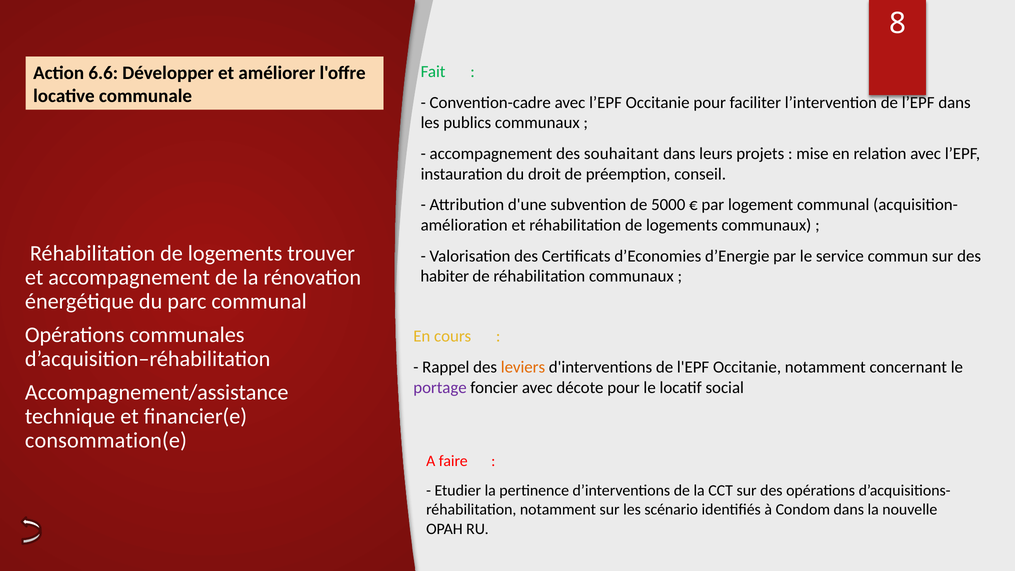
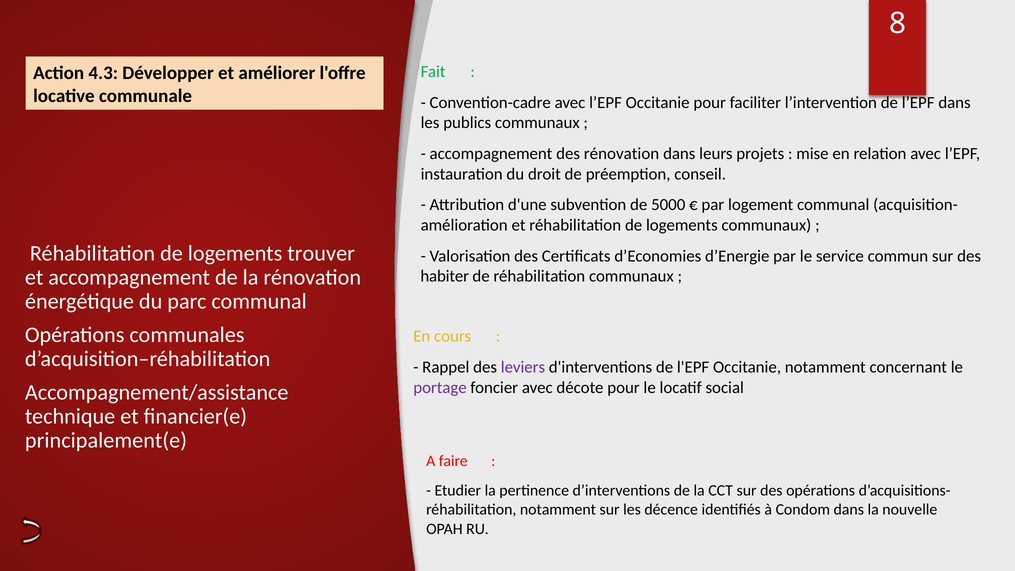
6.6: 6.6 -> 4.3
des souhaitant: souhaitant -> rénovation
leviers colour: orange -> purple
consommation(e: consommation(e -> principalement(e
scénario: scénario -> décence
